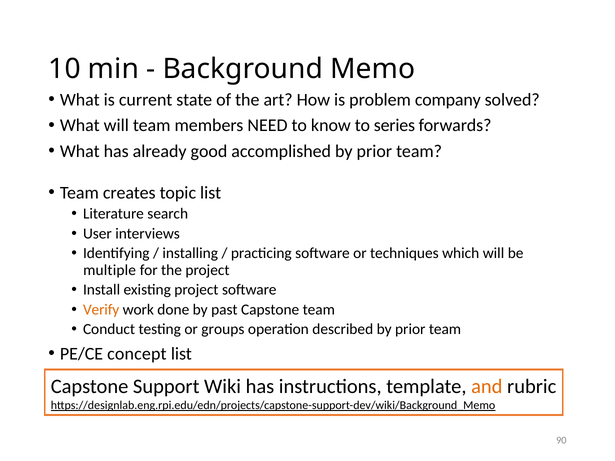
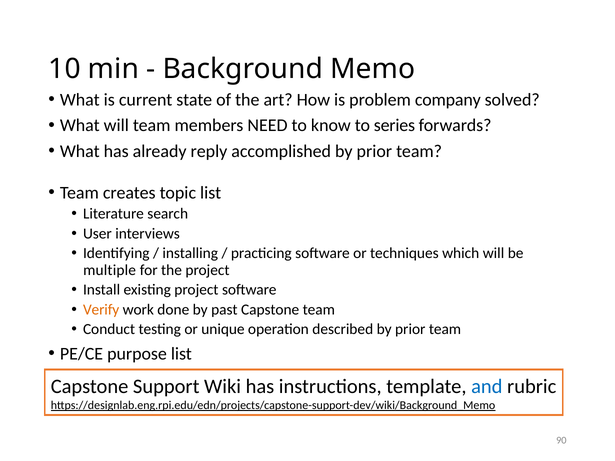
good: good -> reply
groups: groups -> unique
concept: concept -> purpose
and colour: orange -> blue
